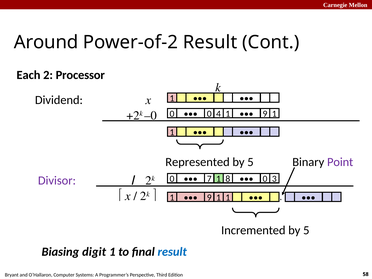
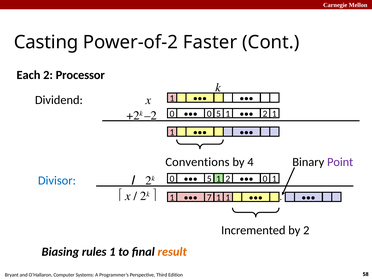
Around: Around -> Casting
Power-of-2 Result: Result -> Faster
0 0 4: 4 -> 5
9 at (265, 114): 9 -> 2
–0: –0 -> –2
Represented: Represented -> Conventions
5 at (251, 162): 5 -> 4
7 at (209, 179): 7 -> 5
8 at (228, 179): 8 -> 2
0 3: 3 -> 1
Divisor colour: purple -> blue
9 at (209, 197): 9 -> 7
Incremented by 5: 5 -> 2
digit: digit -> rules
result at (172, 252) colour: blue -> orange
